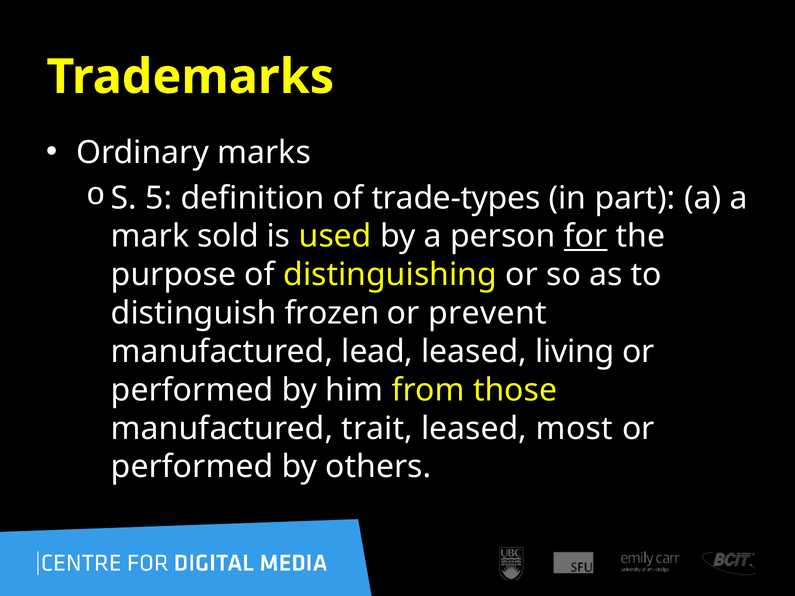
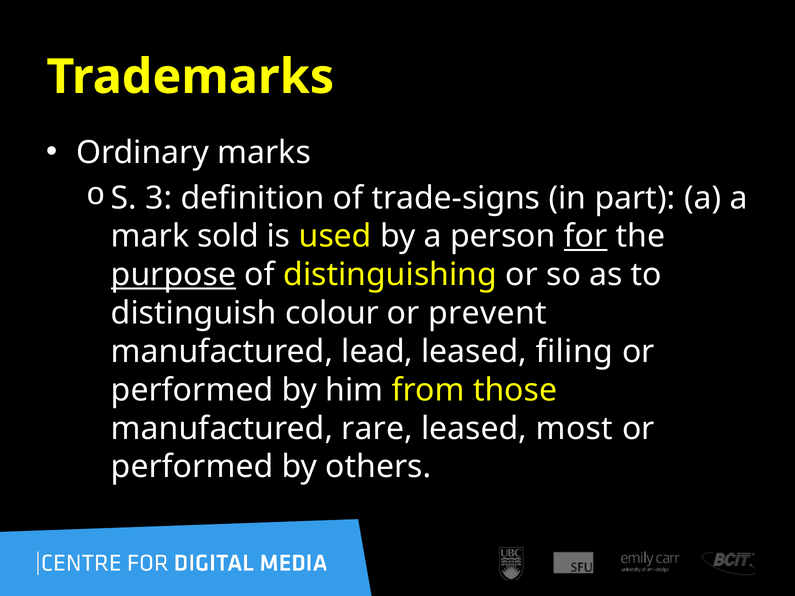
5: 5 -> 3
trade-types: trade-types -> trade-signs
purpose underline: none -> present
frozen: frozen -> colour
living: living -> filing
trait: trait -> rare
